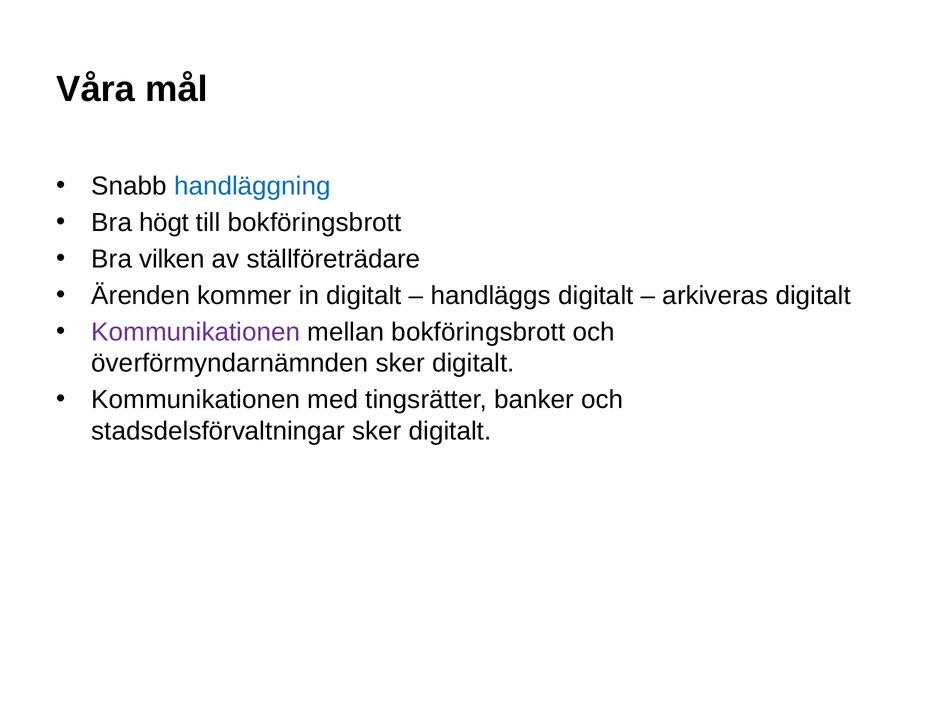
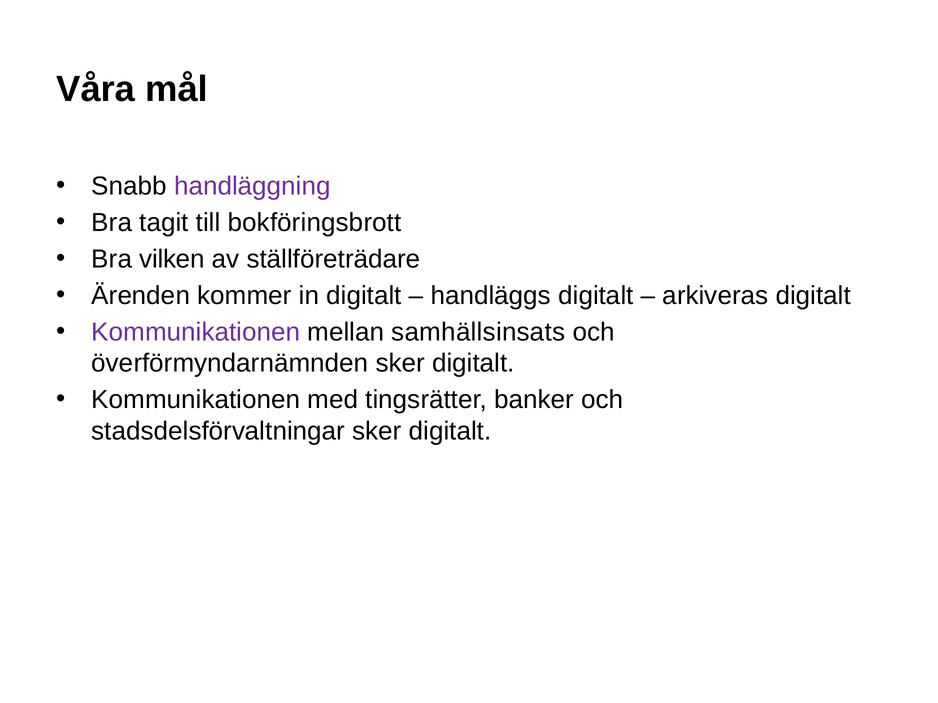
handläggning colour: blue -> purple
högt: högt -> tagit
mellan bokföringsbrott: bokföringsbrott -> samhällsinsats
